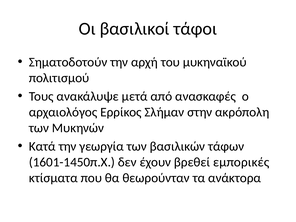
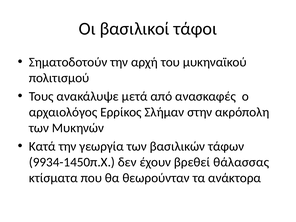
1601-1450π.Χ: 1601-1450π.Χ -> 9934-1450π.Χ
εμπορικές: εμπορικές -> θάλασσας
